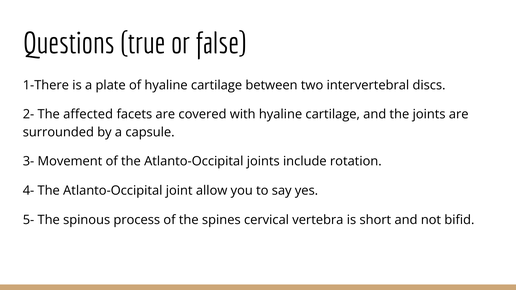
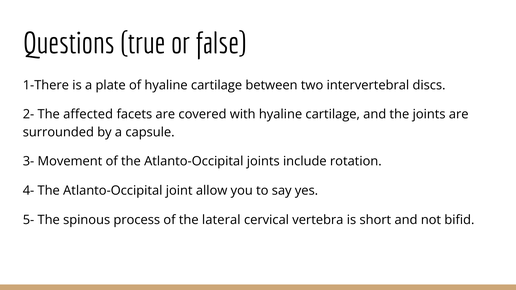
spines: spines -> lateral
